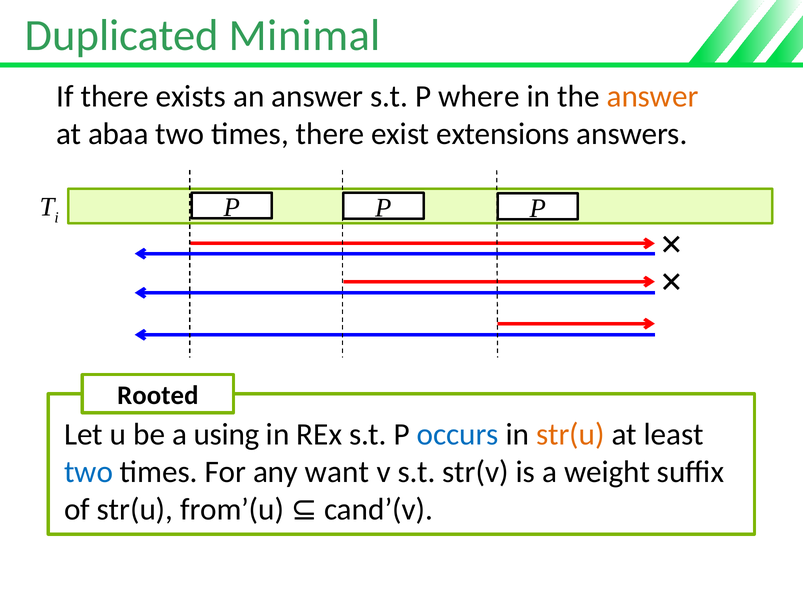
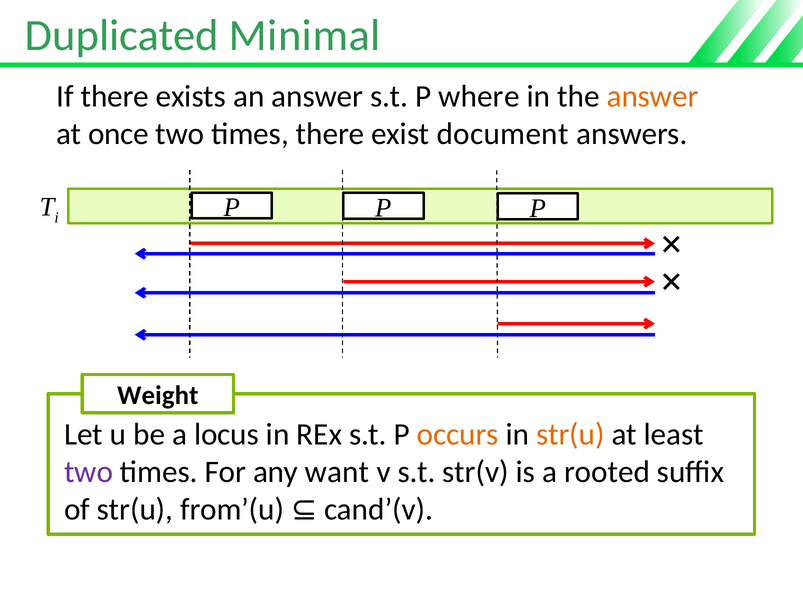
abaa: abaa -> once
extensions: extensions -> document
Rooted: Rooted -> Weight
using: using -> locus
occurs colour: blue -> orange
two at (89, 471) colour: blue -> purple
weight: weight -> rooted
